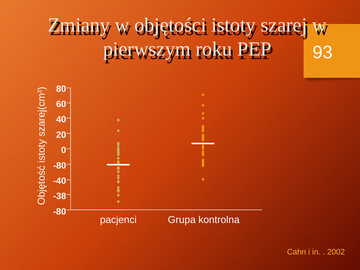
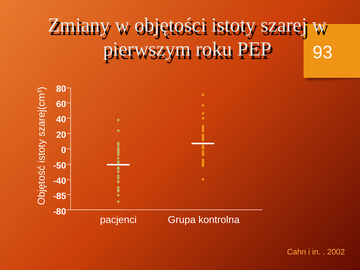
-80 at (60, 166): -80 -> -50
-38: -38 -> -85
